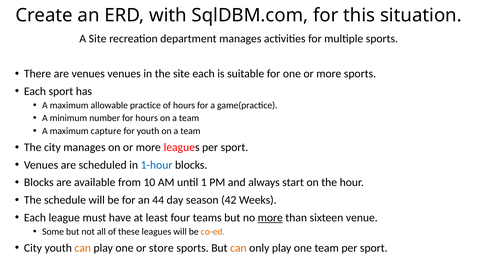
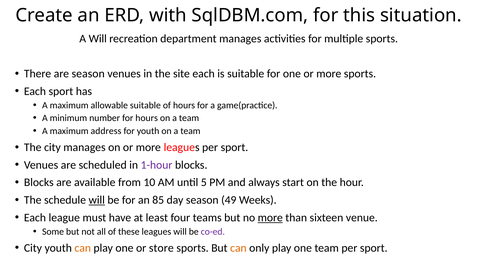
A Site: Site -> Will
are venues: venues -> season
allowable practice: practice -> suitable
capture: capture -> address
1-hour colour: blue -> purple
1: 1 -> 5
will at (97, 200) underline: none -> present
44: 44 -> 85
42: 42 -> 49
co-ed colour: orange -> purple
